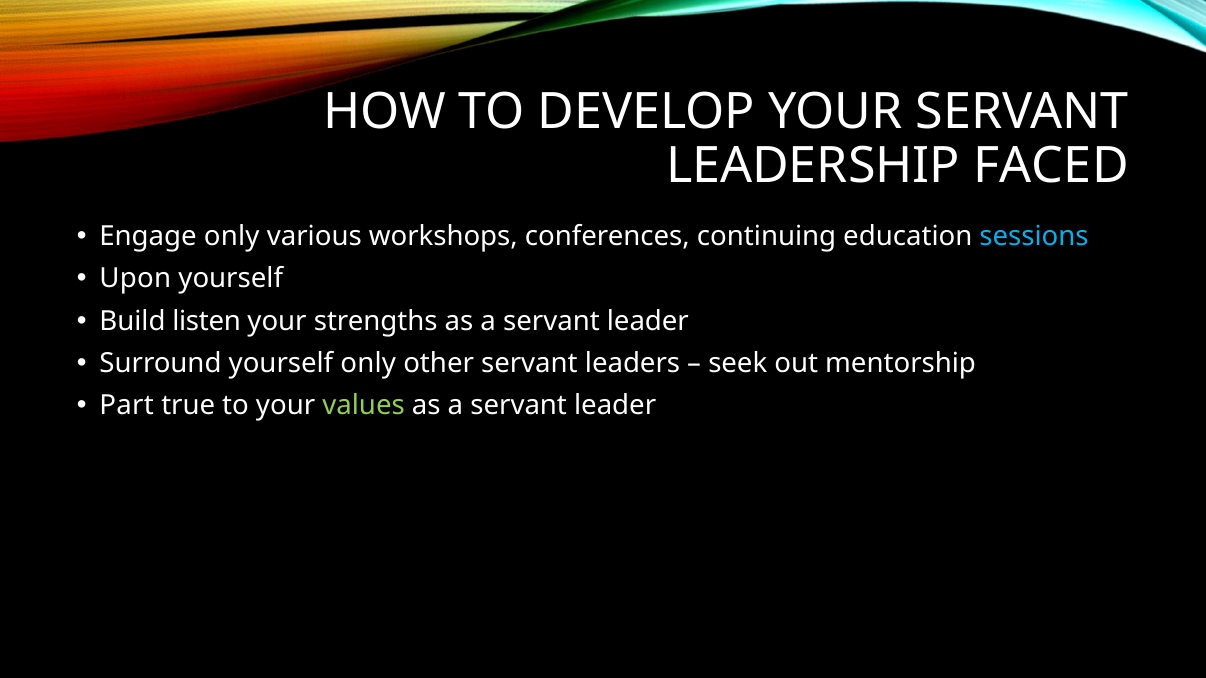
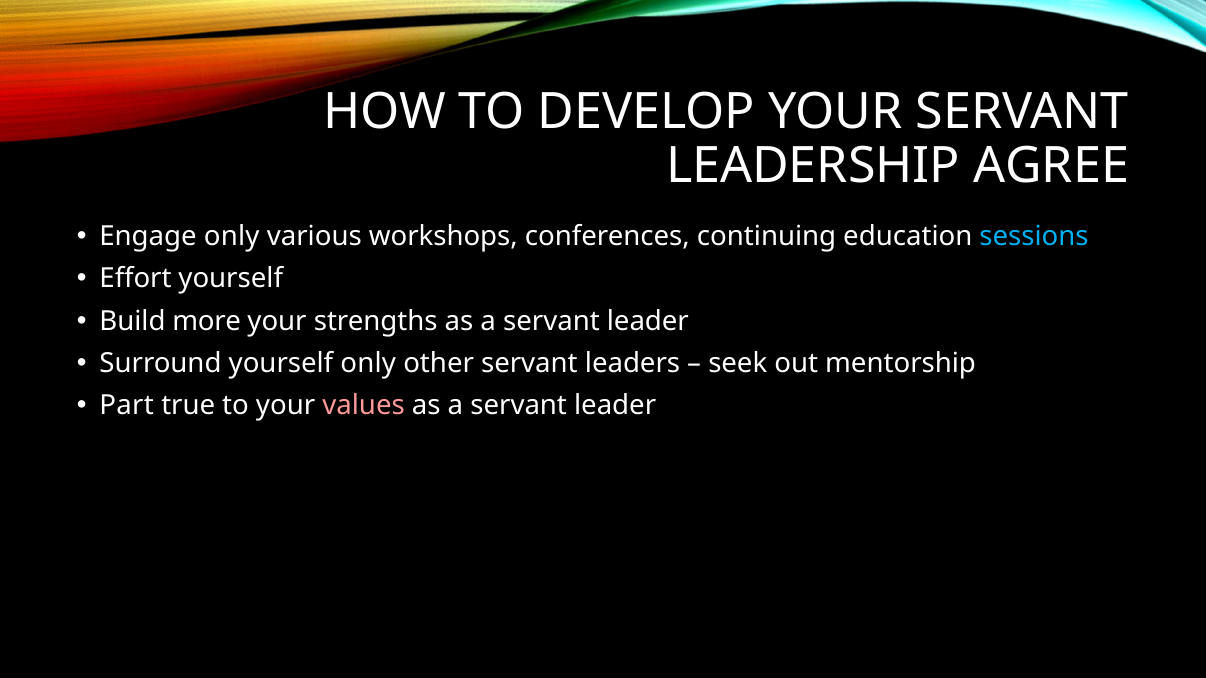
FACED: FACED -> AGREE
Upon: Upon -> Effort
listen: listen -> more
values colour: light green -> pink
